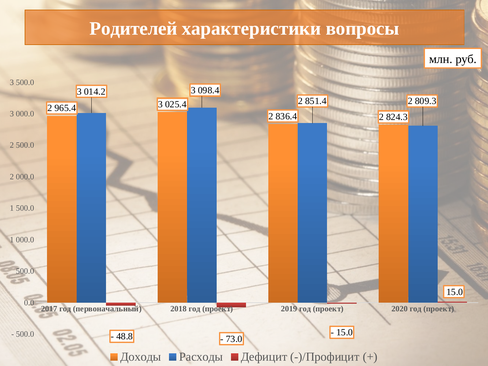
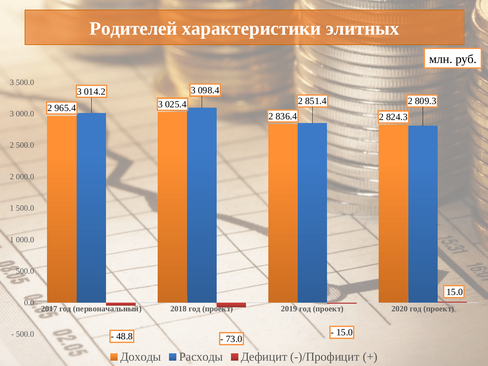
вопросы: вопросы -> элитных
